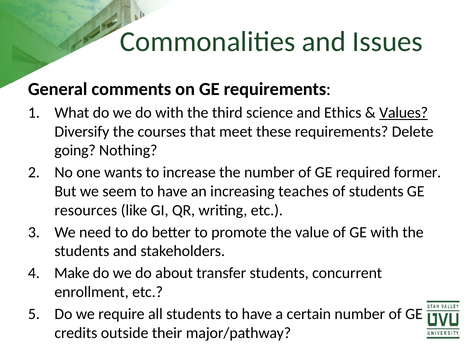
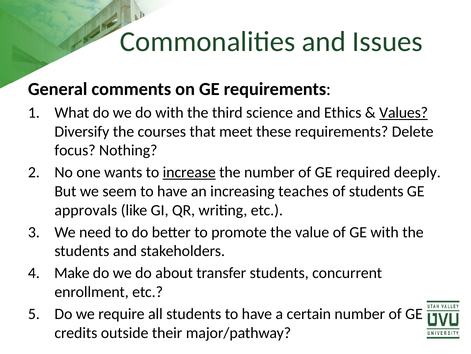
going: going -> focus
increase underline: none -> present
former: former -> deeply
resources: resources -> approvals
